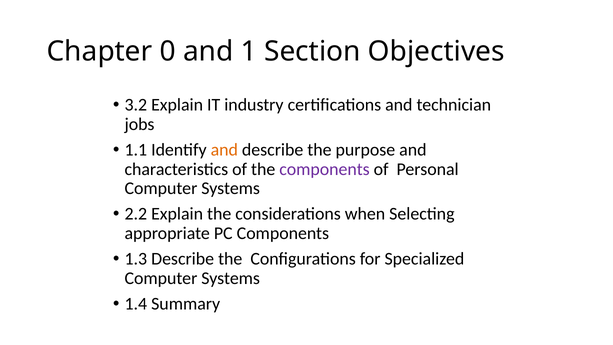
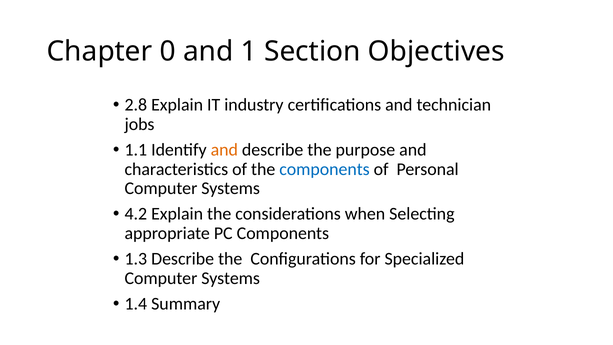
3.2: 3.2 -> 2.8
components at (325, 169) colour: purple -> blue
2.2: 2.2 -> 4.2
